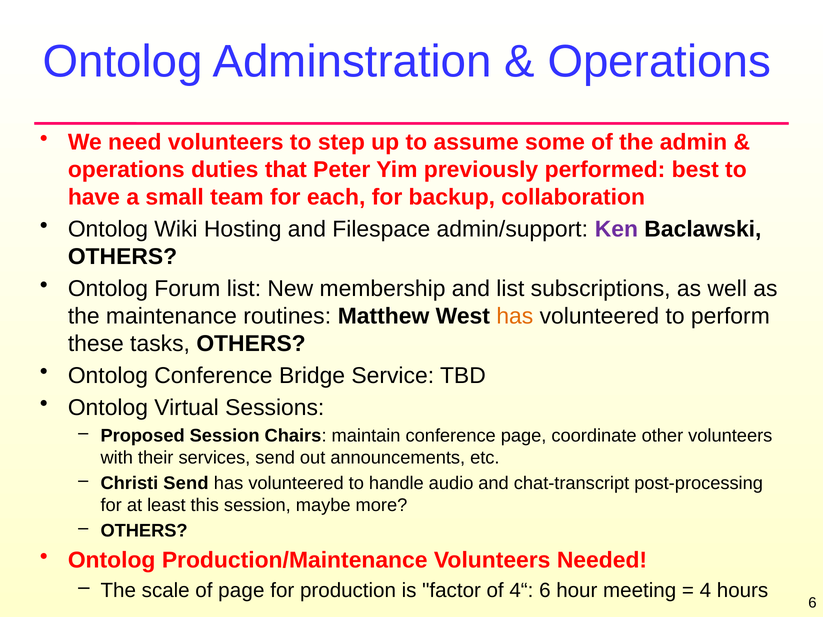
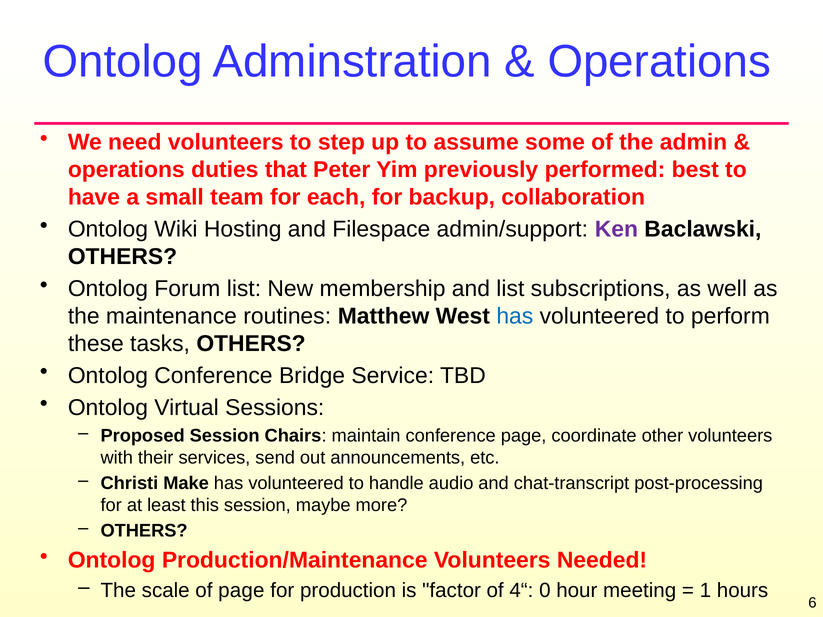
has at (515, 316) colour: orange -> blue
Christi Send: Send -> Make
4“ 6: 6 -> 0
4: 4 -> 1
